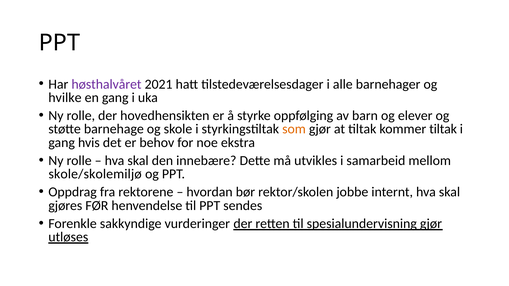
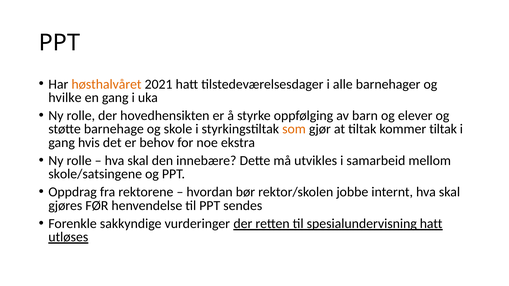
høsthalvåret colour: purple -> orange
skole/skolemiljø: skole/skolemiljø -> skole/satsingene
spesialundervisning gjør: gjør -> hatt
